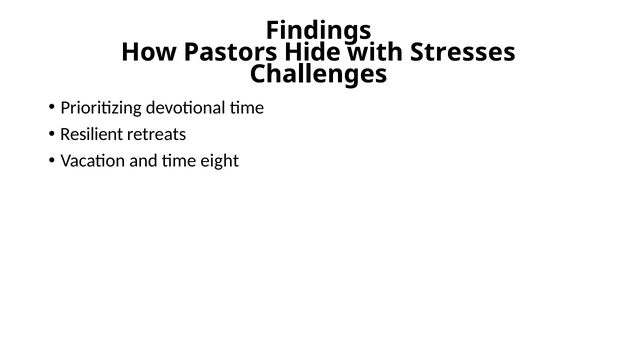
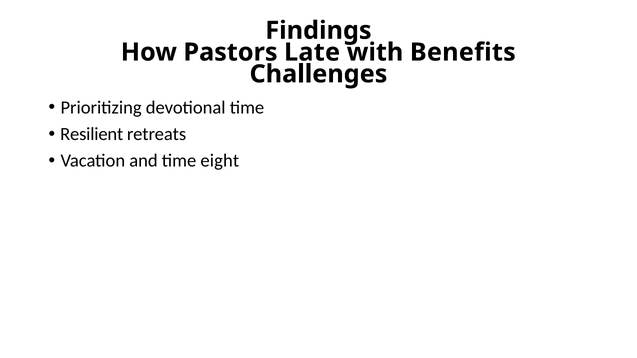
Hide: Hide -> Late
Stresses: Stresses -> Benefits
